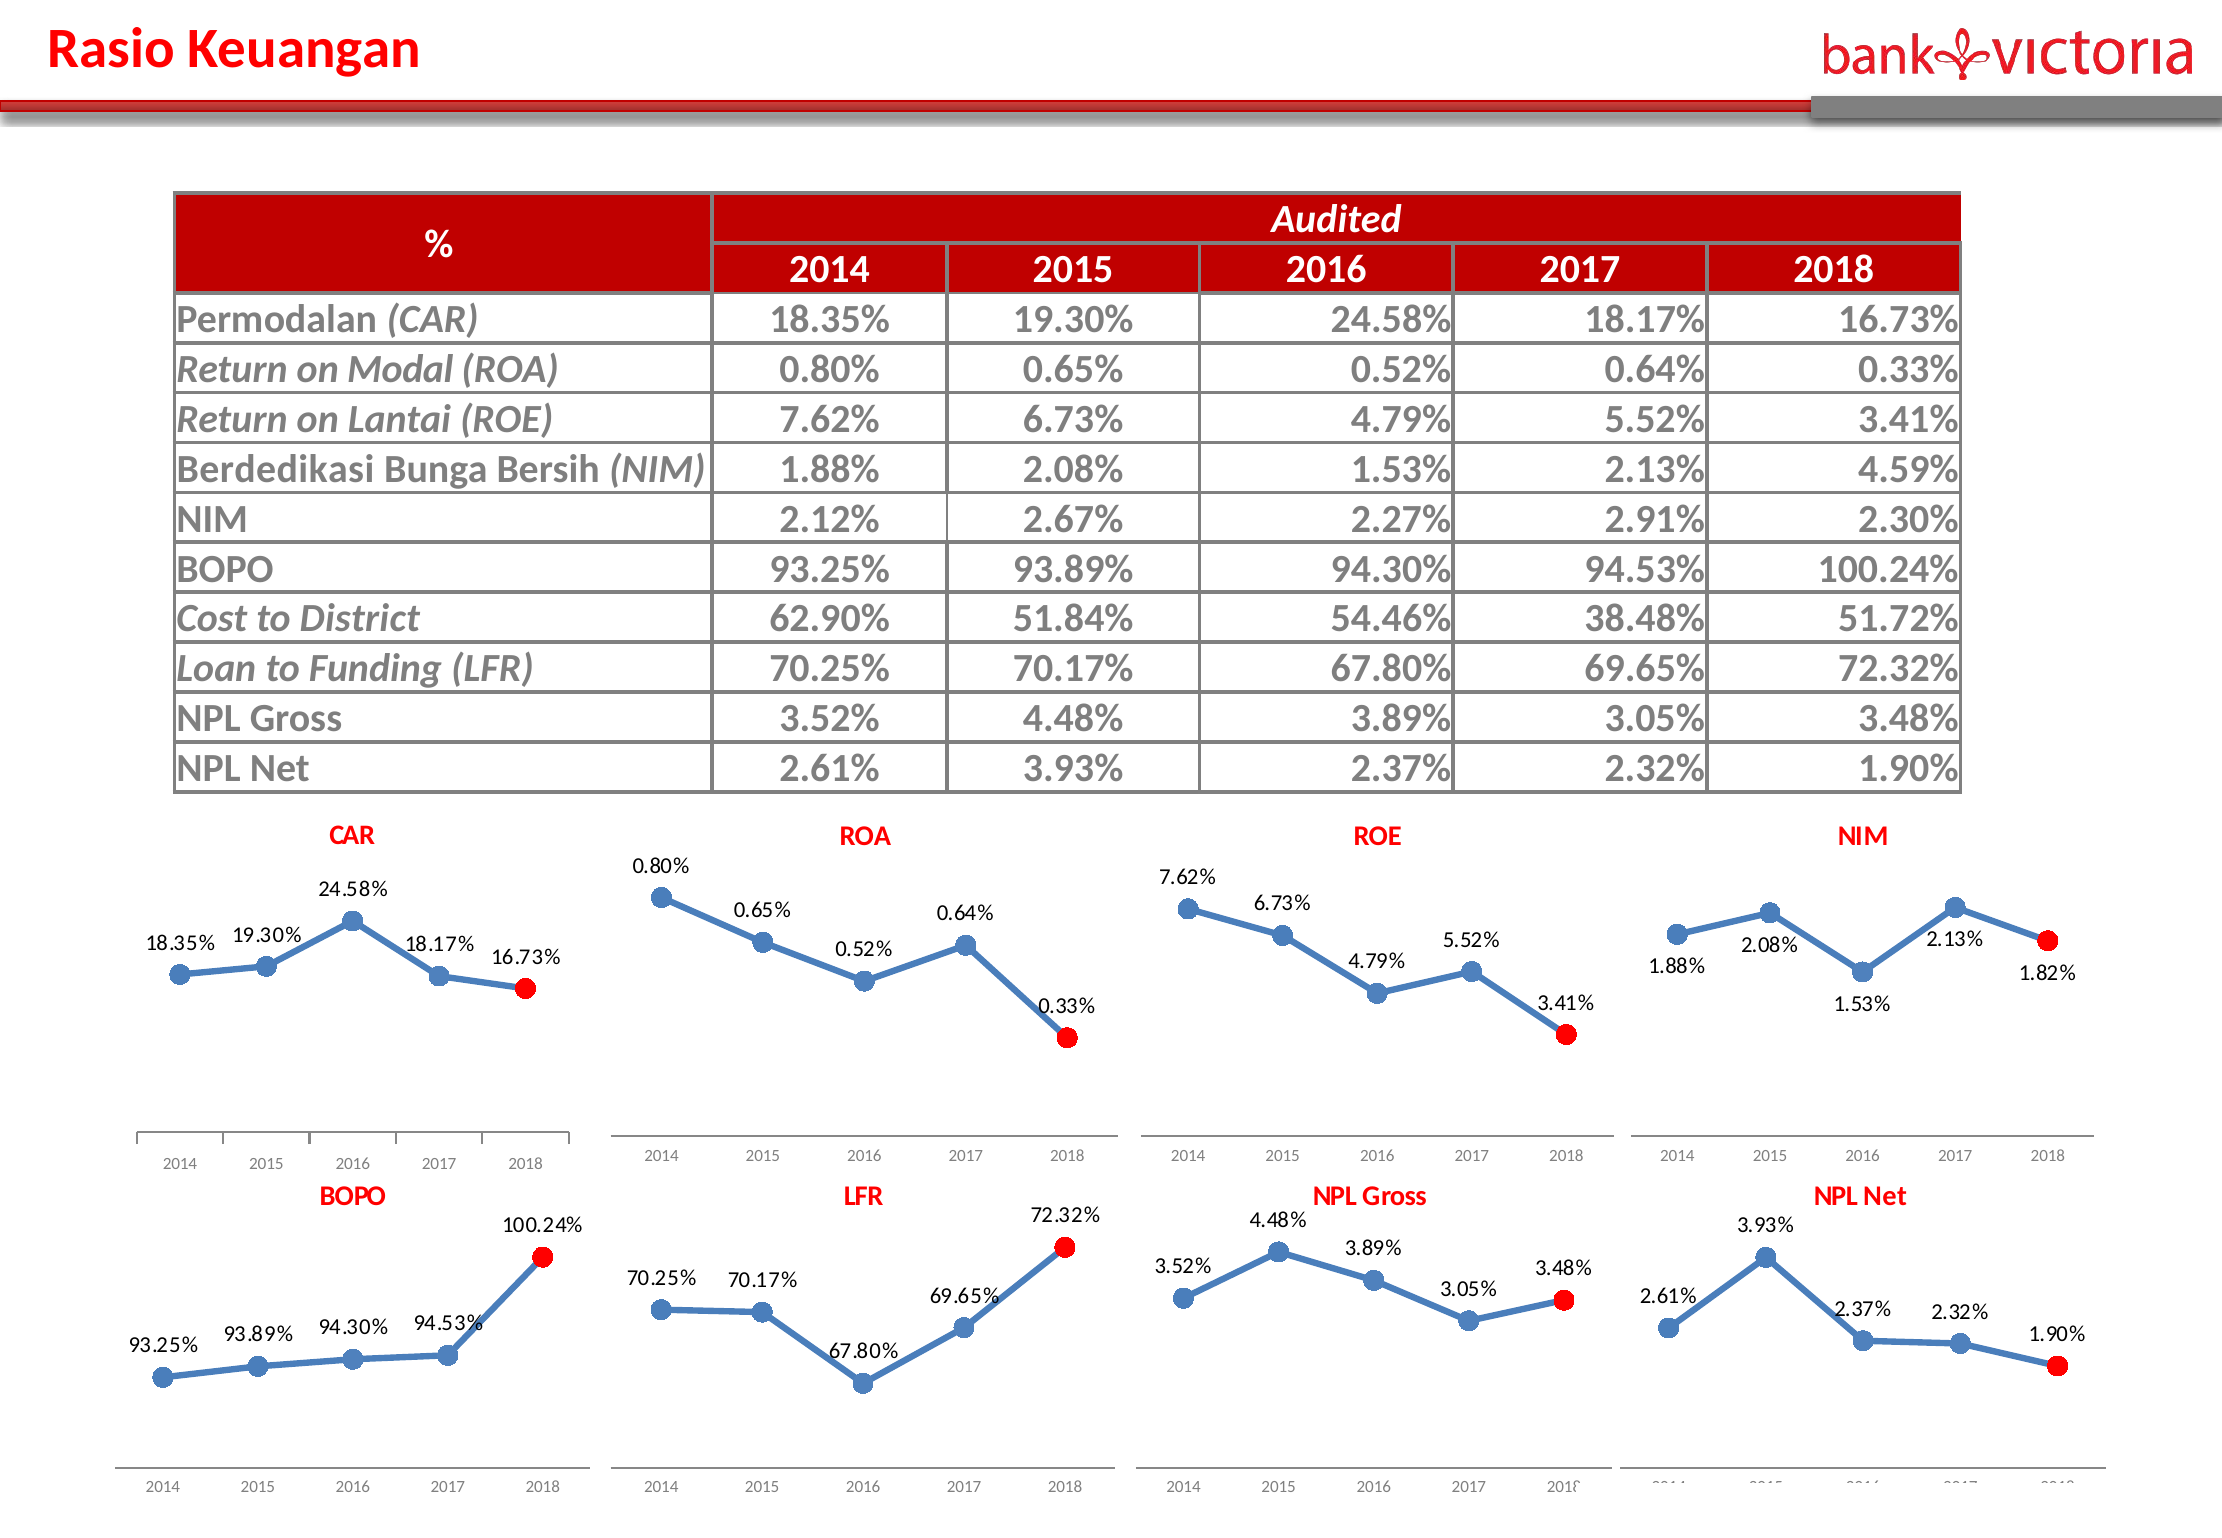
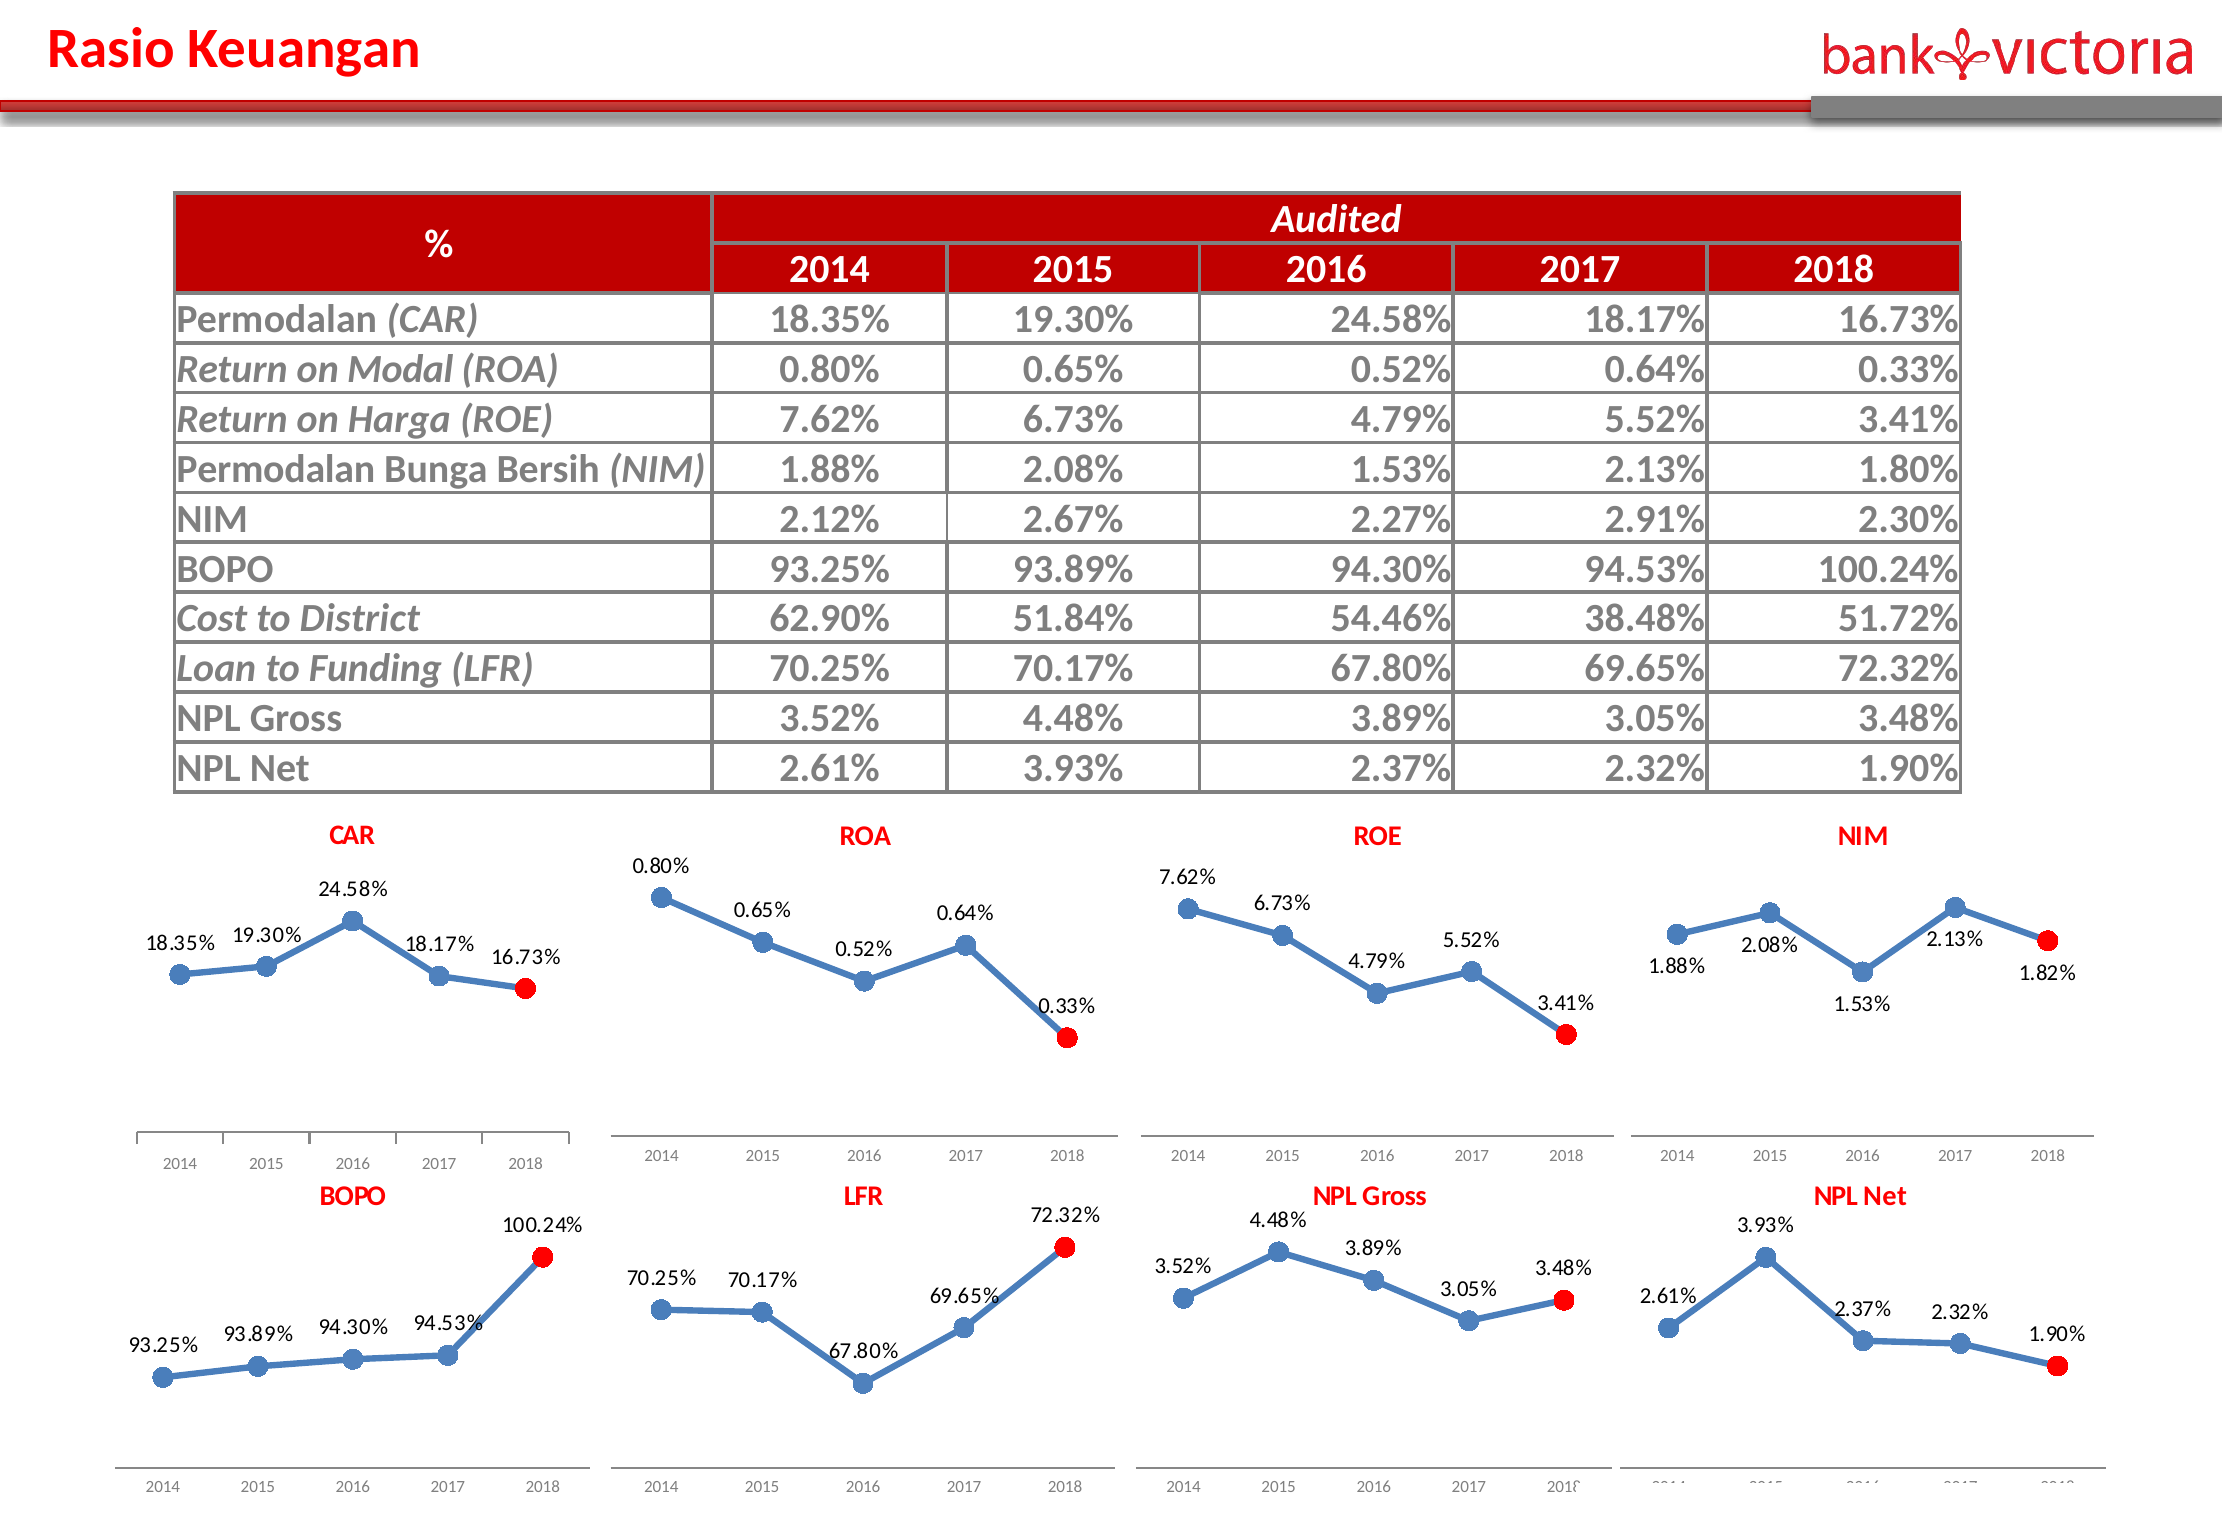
Lantai: Lantai -> Harga
Berdedikasi at (275, 469): Berdedikasi -> Permodalan
4.59%: 4.59% -> 1.80%
